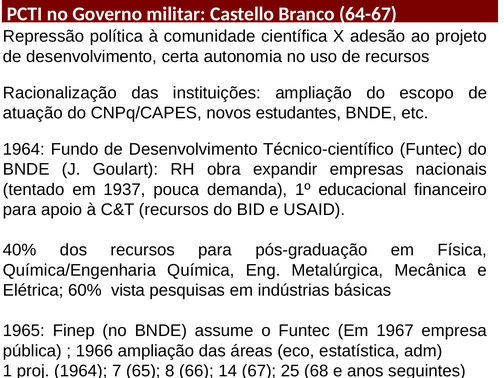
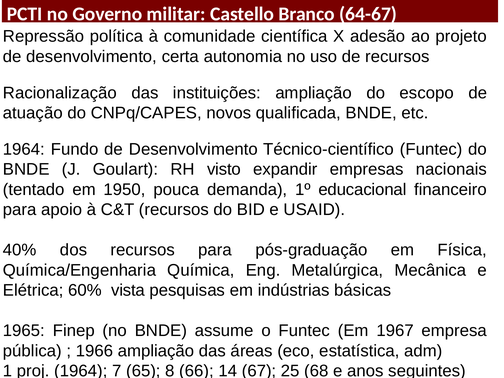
estudantes: estudantes -> qualificada
obra: obra -> visto
1937: 1937 -> 1950
